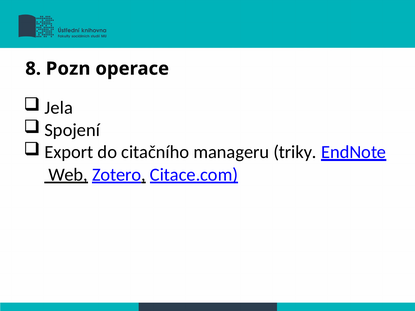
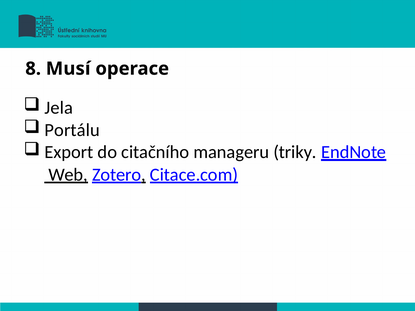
Pozn: Pozn -> Musí
Spojení: Spojení -> Portálu
